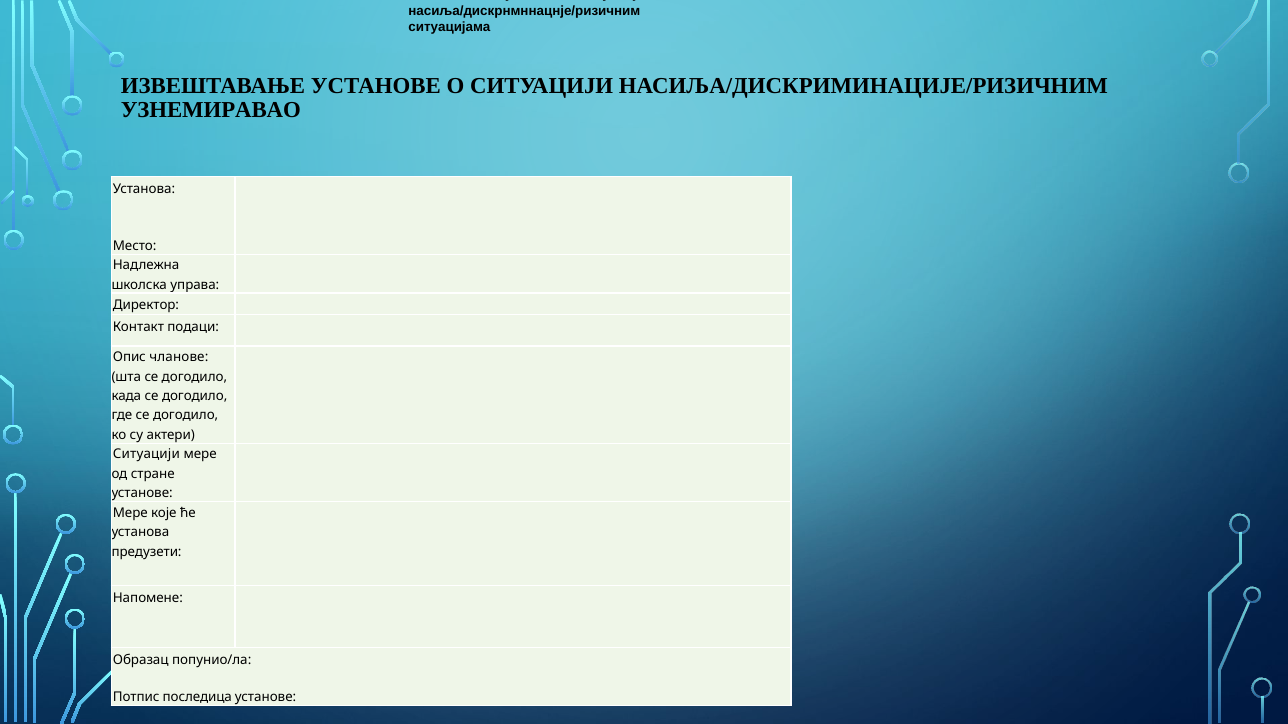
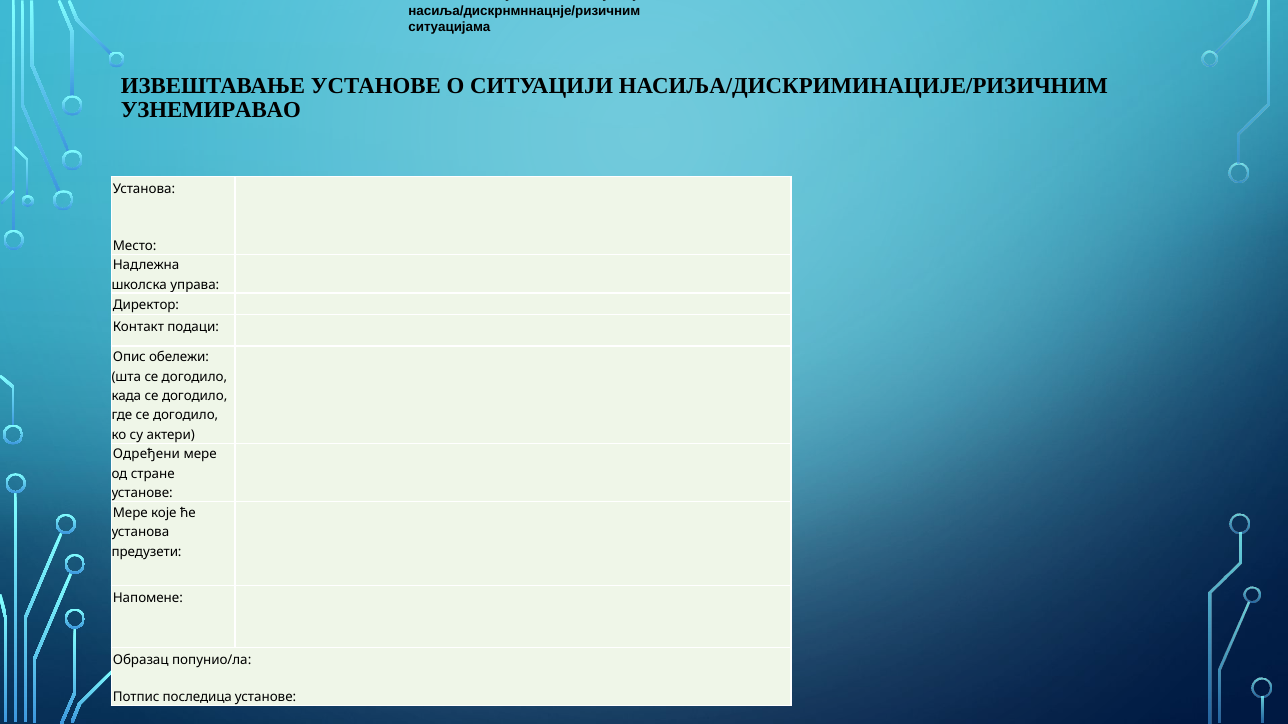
чланове: чланове -> обележи
Ситуацији: Ситуацији -> Одређени
